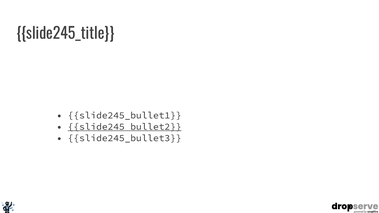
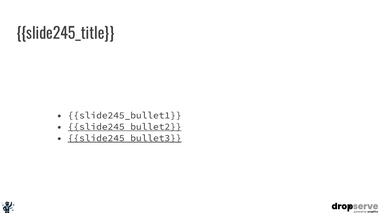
slide245_bullet3 underline: none -> present
